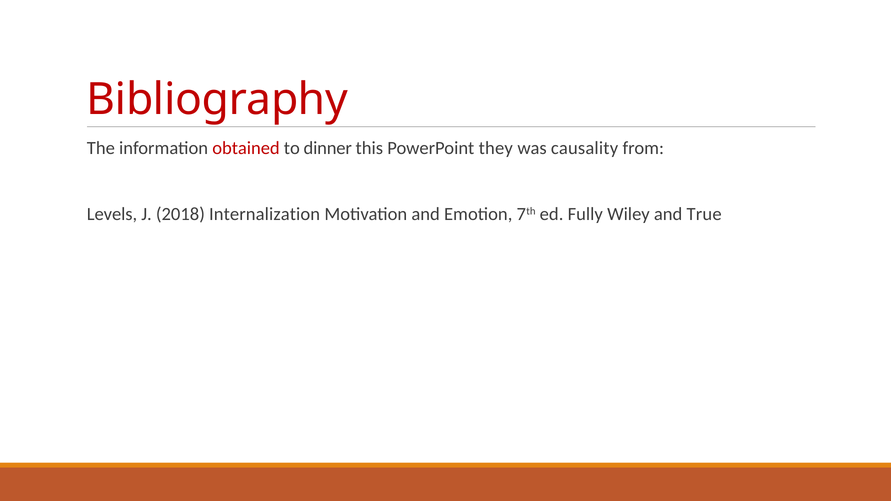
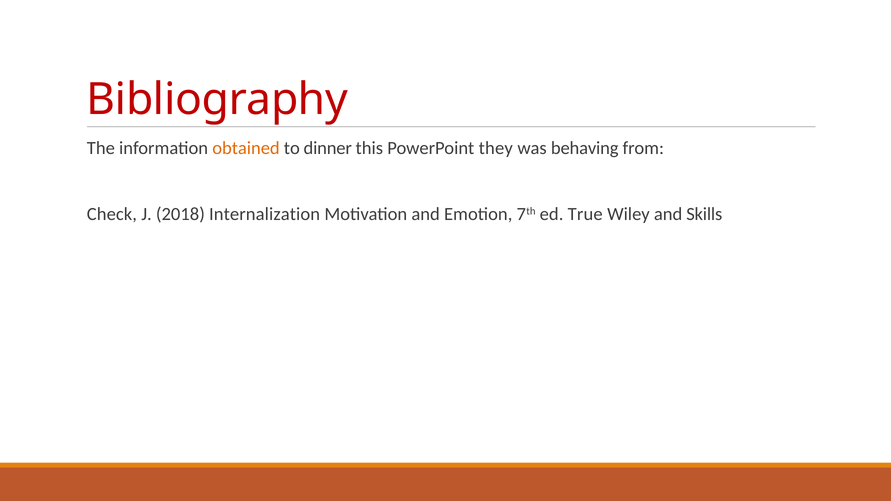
obtained colour: red -> orange
causality: causality -> behaving
Levels: Levels -> Check
Fully: Fully -> True
True: True -> Skills
